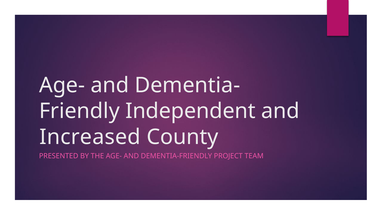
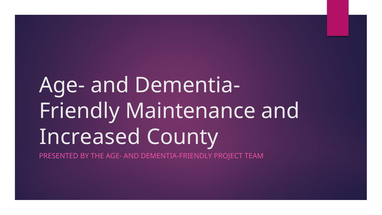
Independent: Independent -> Maintenance
